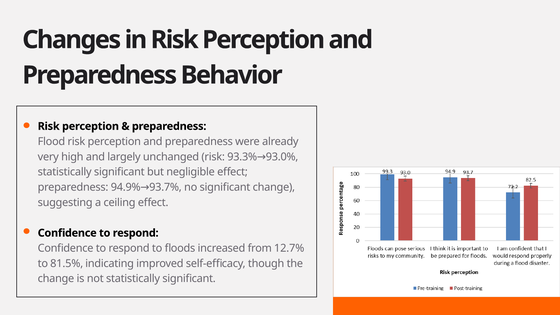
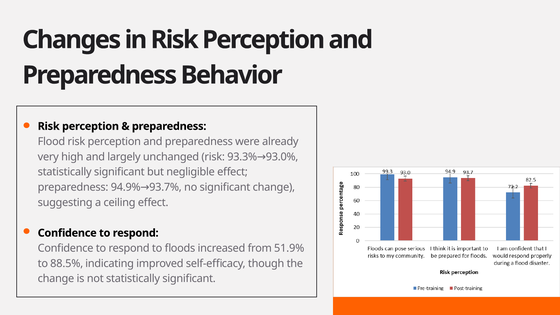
12.7%: 12.7% -> 51.9%
81.5%: 81.5% -> 88.5%
